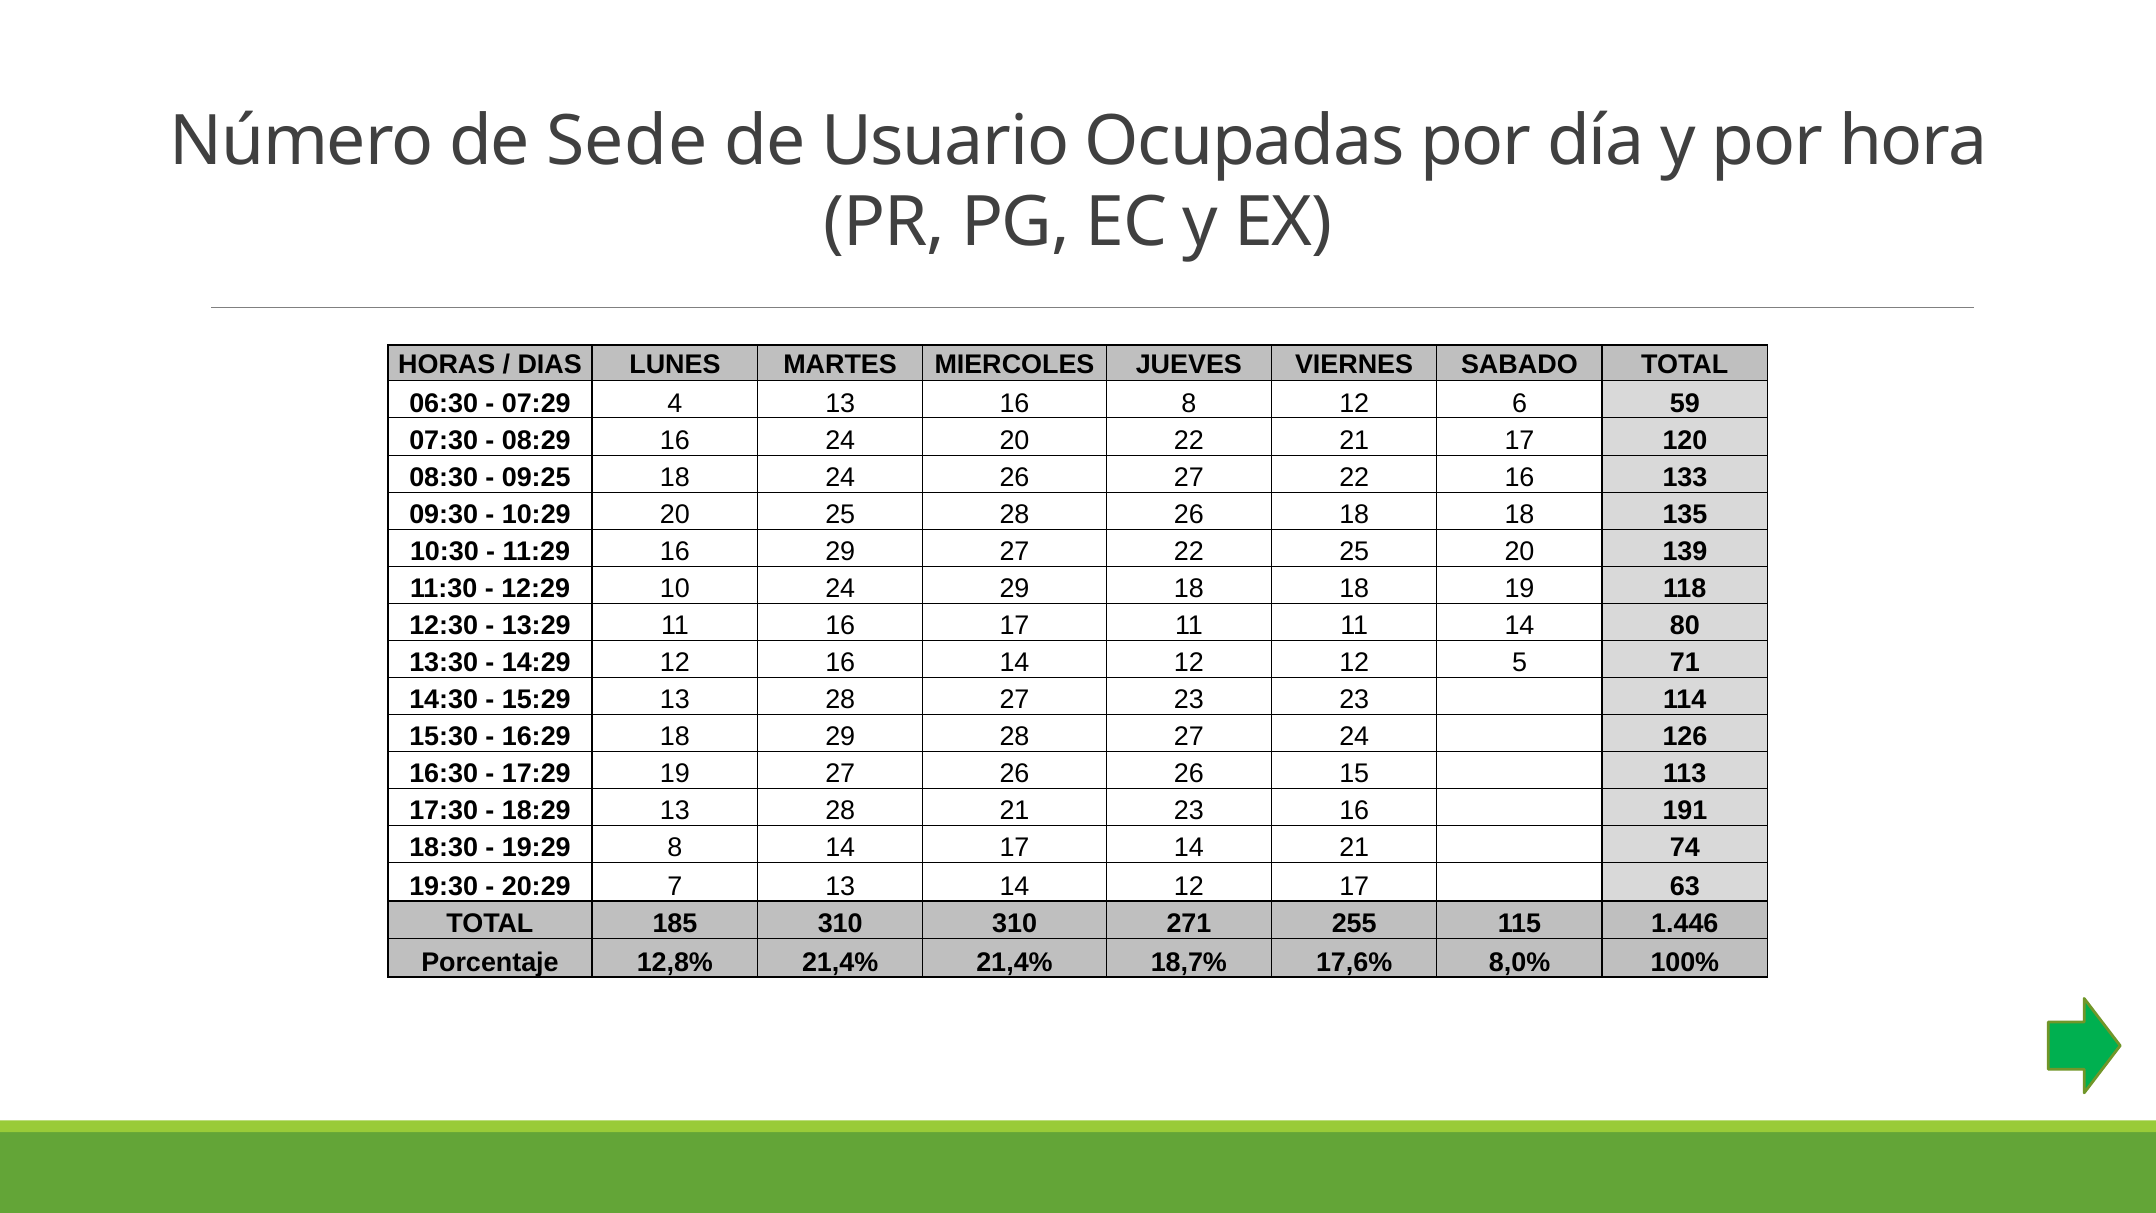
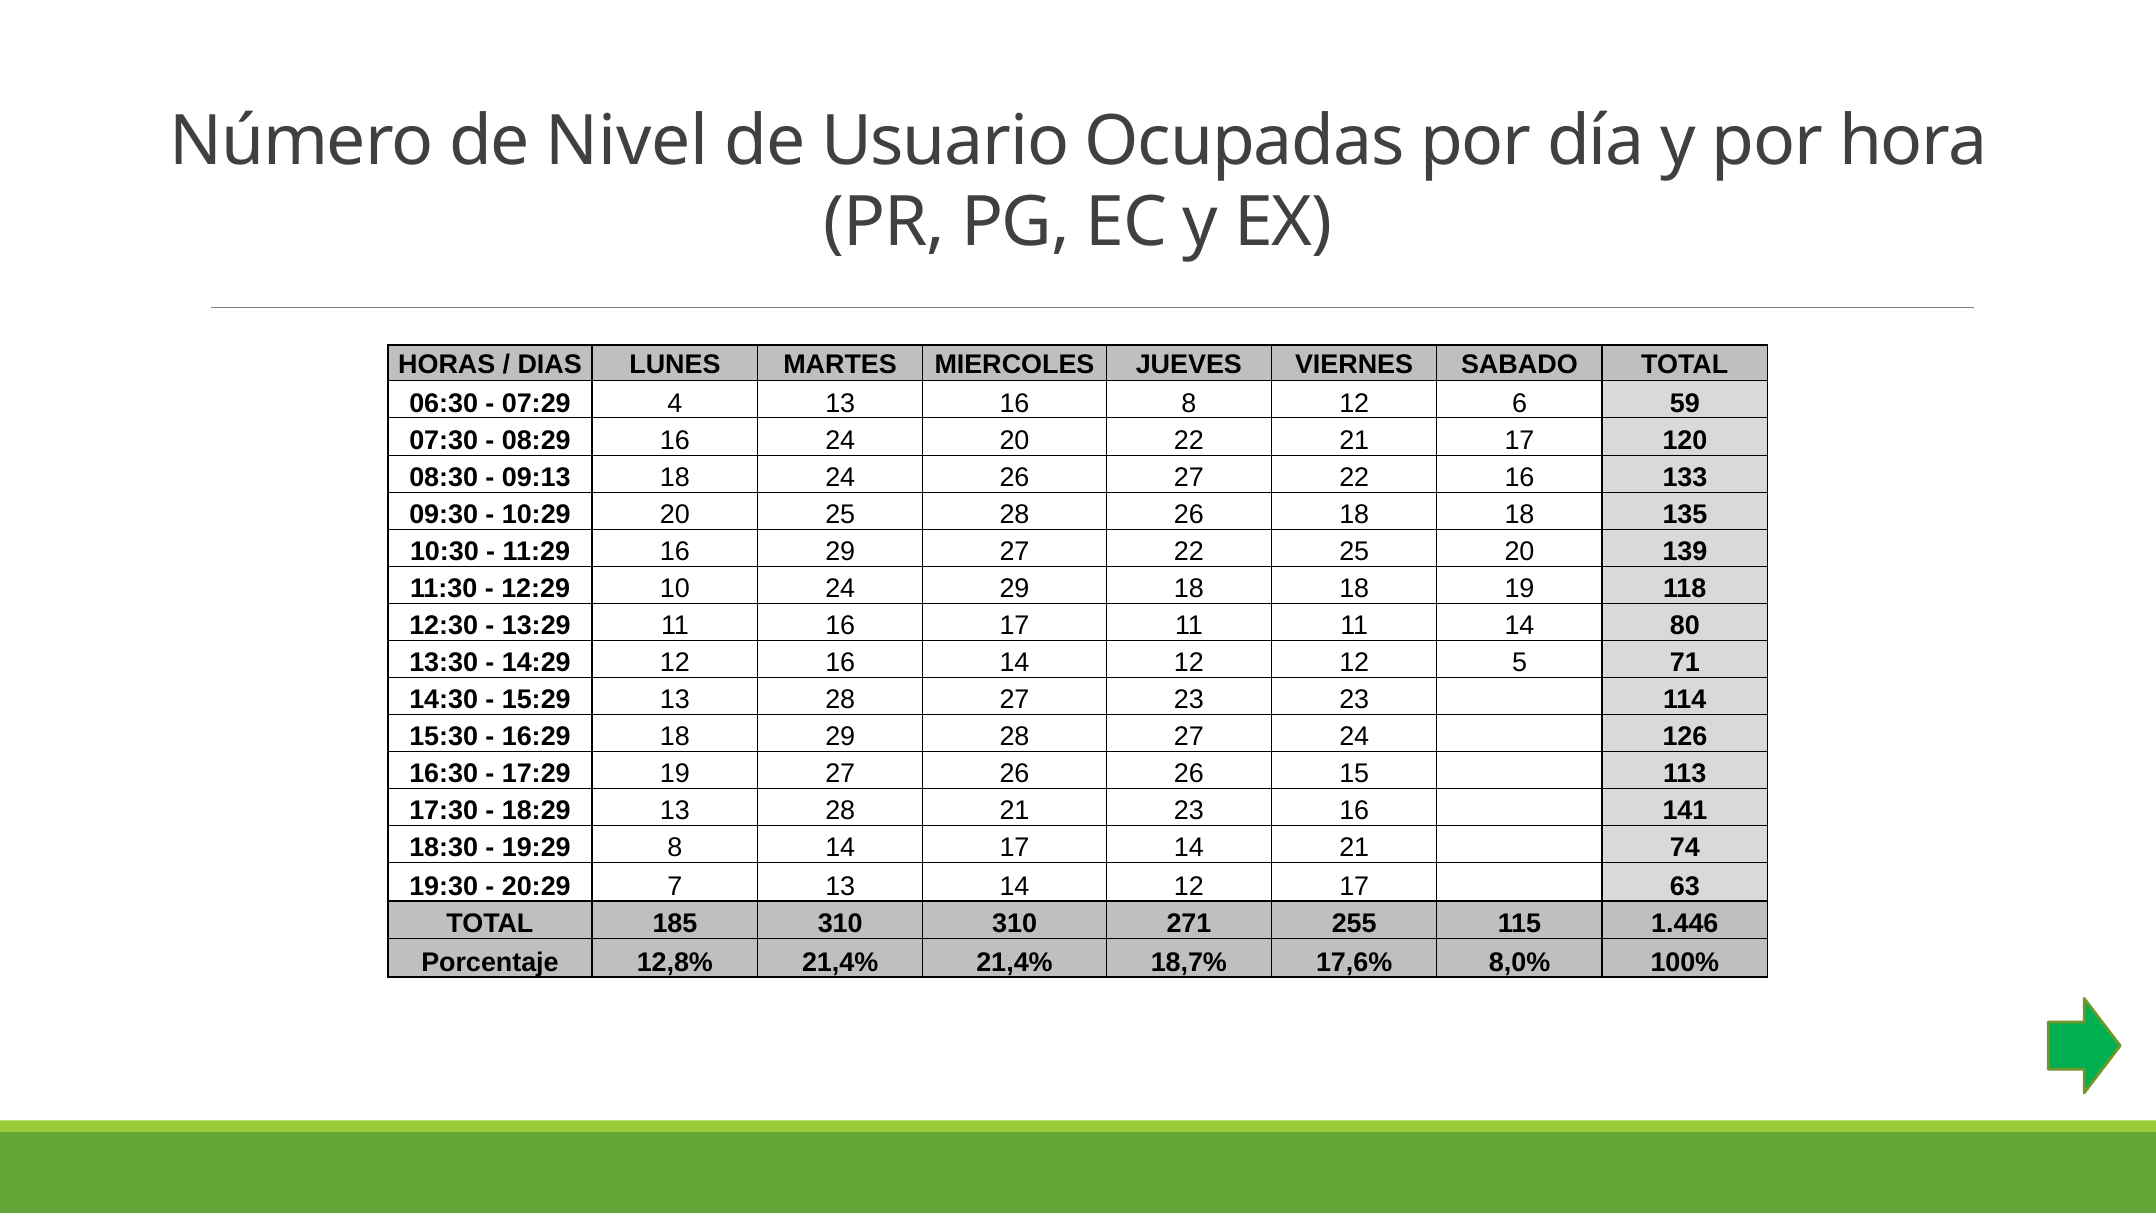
Sede: Sede -> Nivel
09:25: 09:25 -> 09:13
191: 191 -> 141
